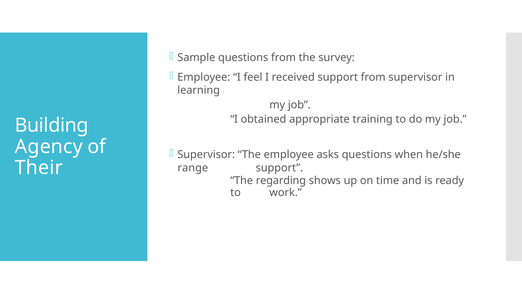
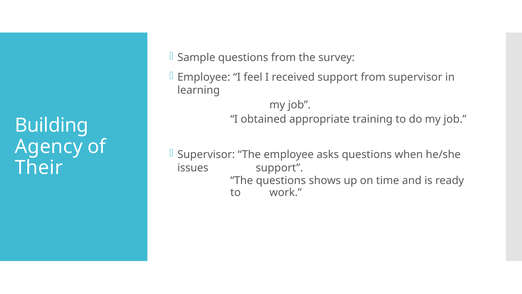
range: range -> issues
The regarding: regarding -> questions
